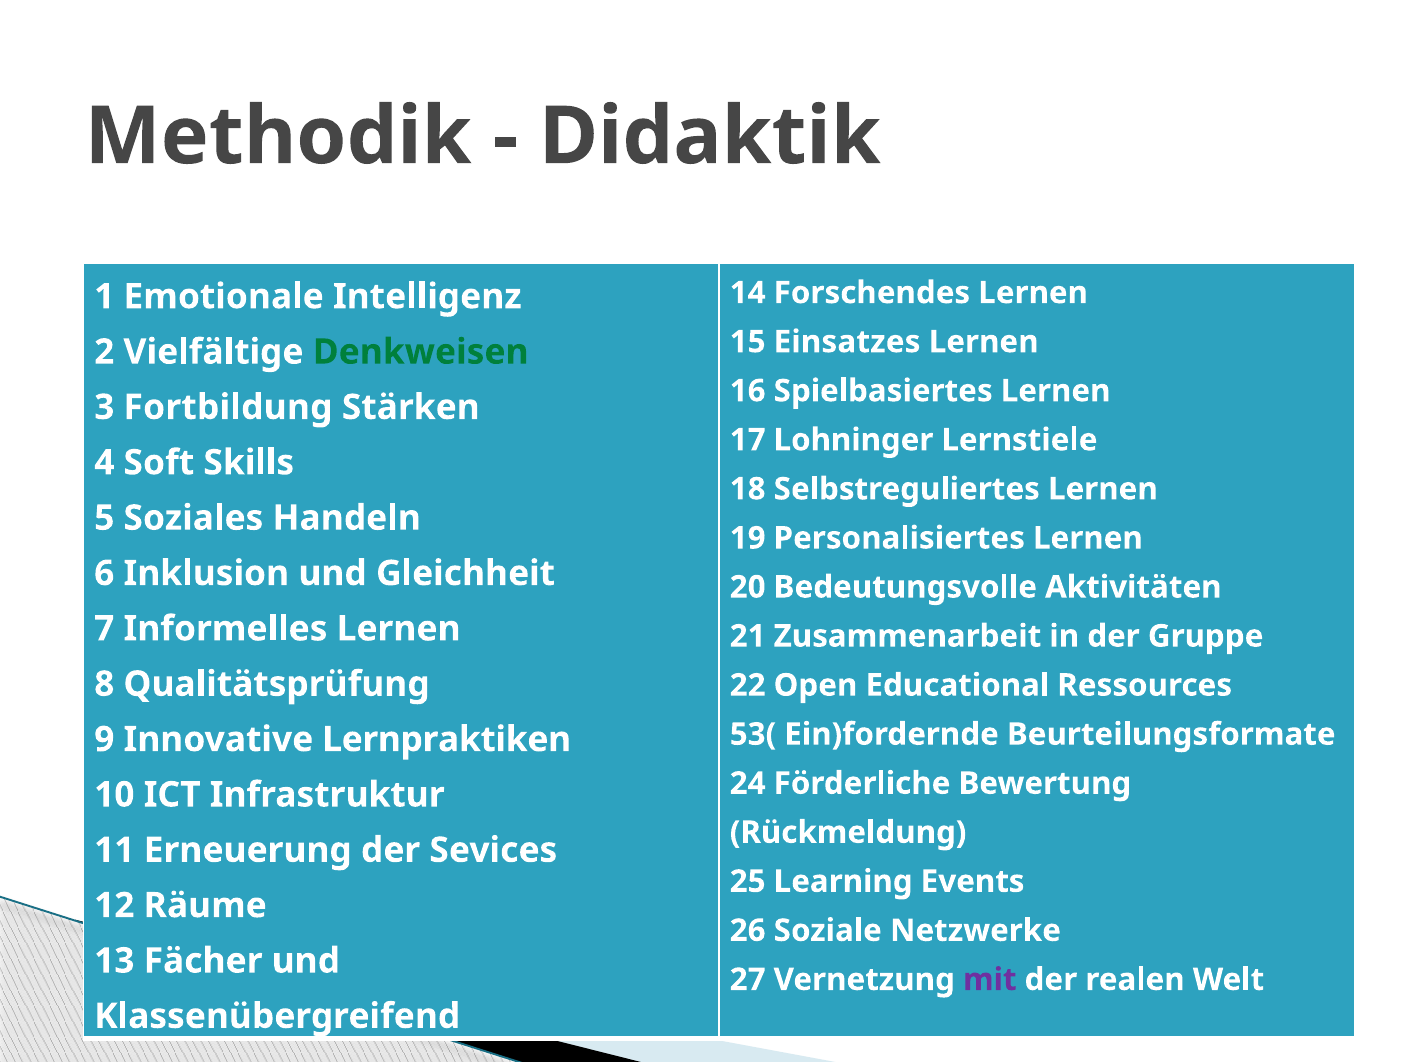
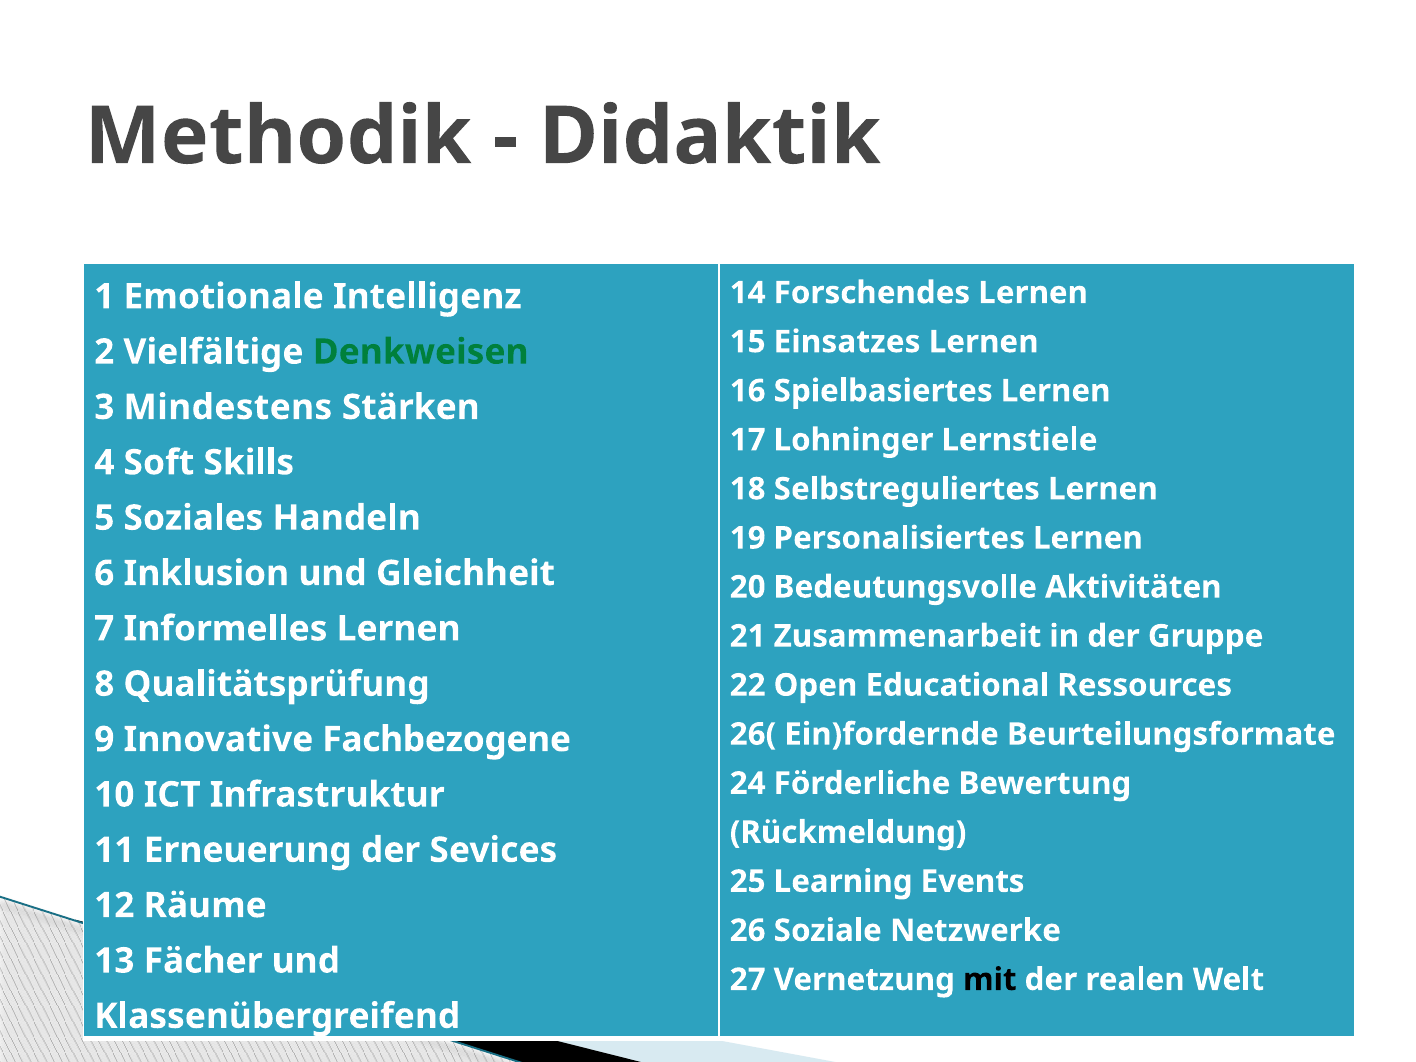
Fortbildung: Fortbildung -> Mindestens
53(: 53( -> 26(
Lernpraktiken: Lernpraktiken -> Fachbezogene
mit colour: purple -> black
